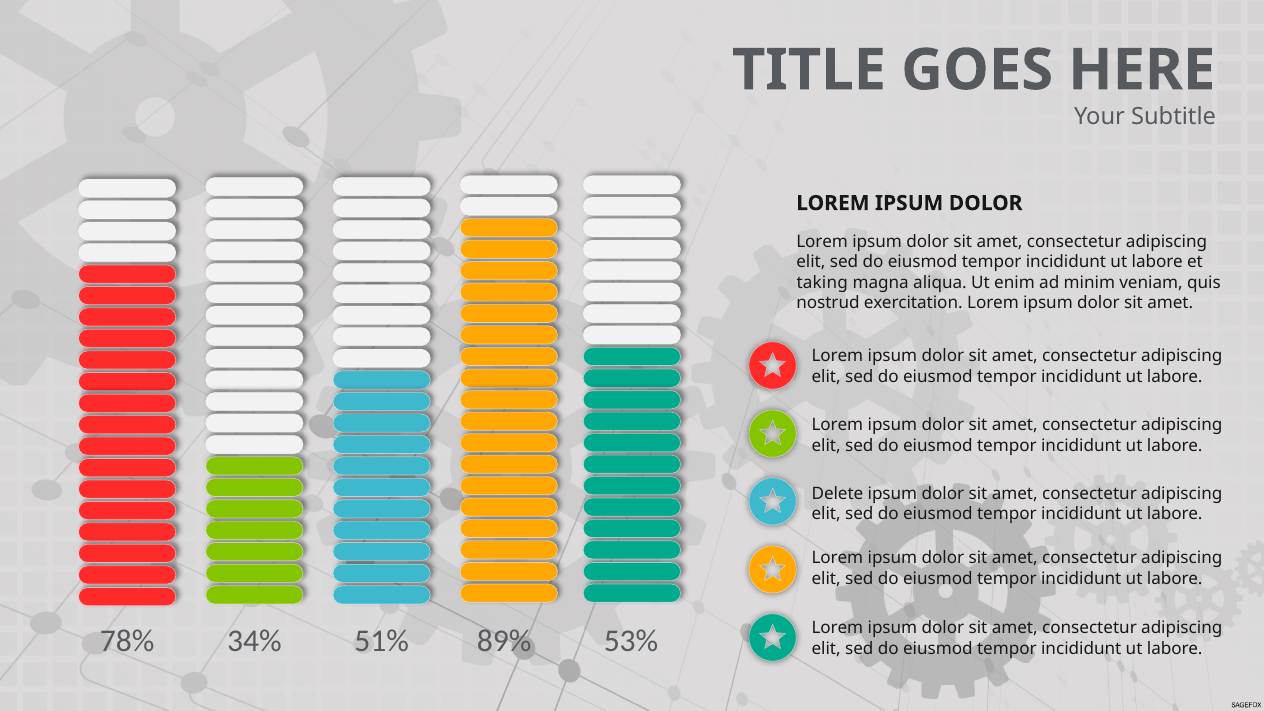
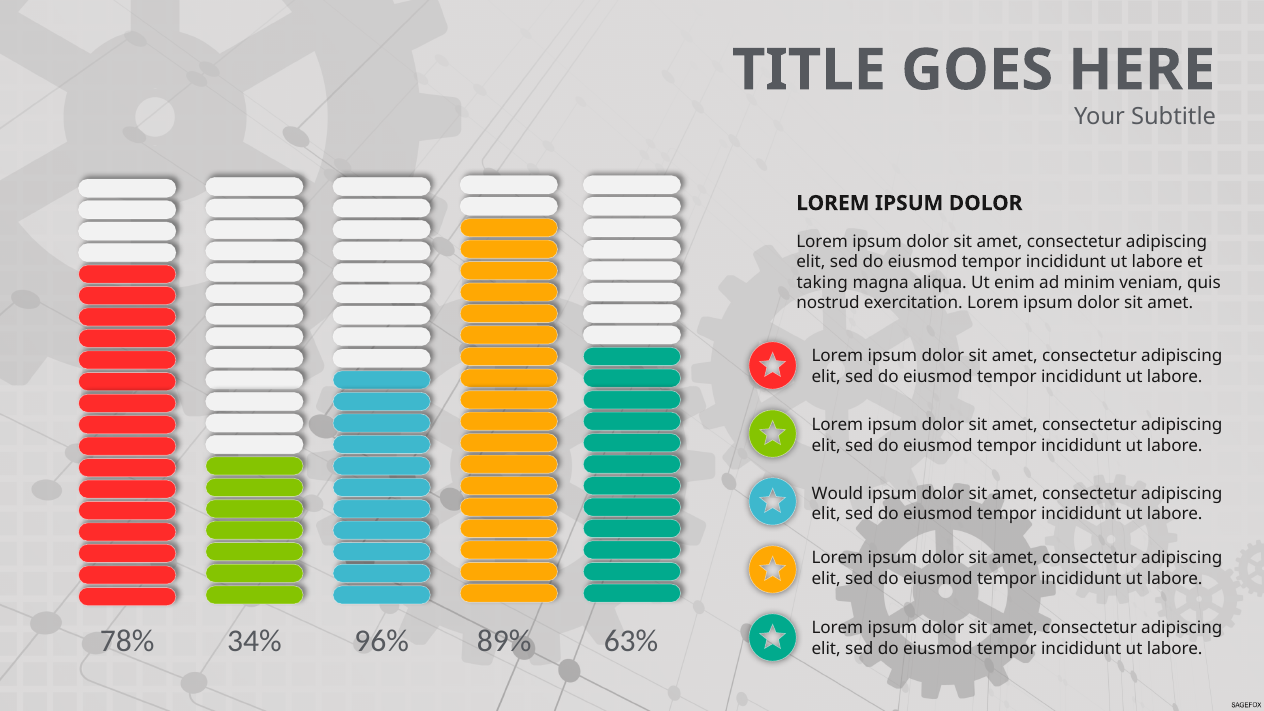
Delete: Delete -> Would
51%: 51% -> 96%
53%: 53% -> 63%
